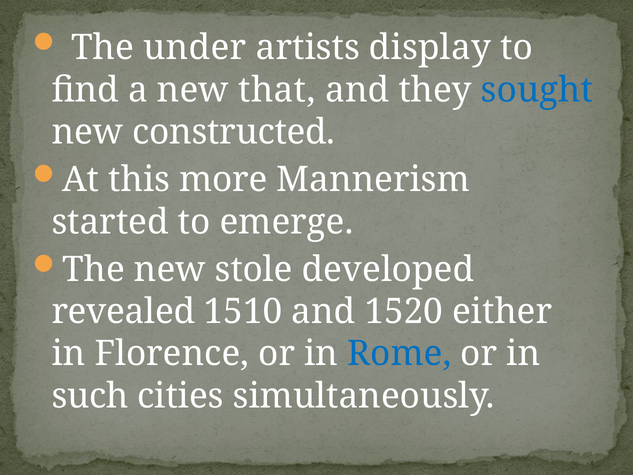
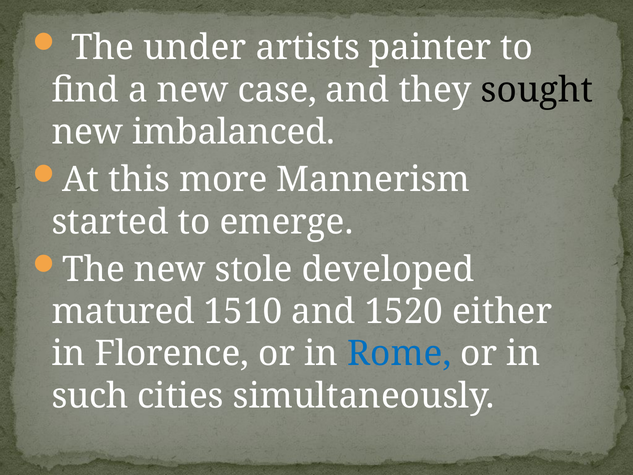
display: display -> painter
that: that -> case
sought colour: blue -> black
constructed: constructed -> imbalanced
revealed: revealed -> matured
